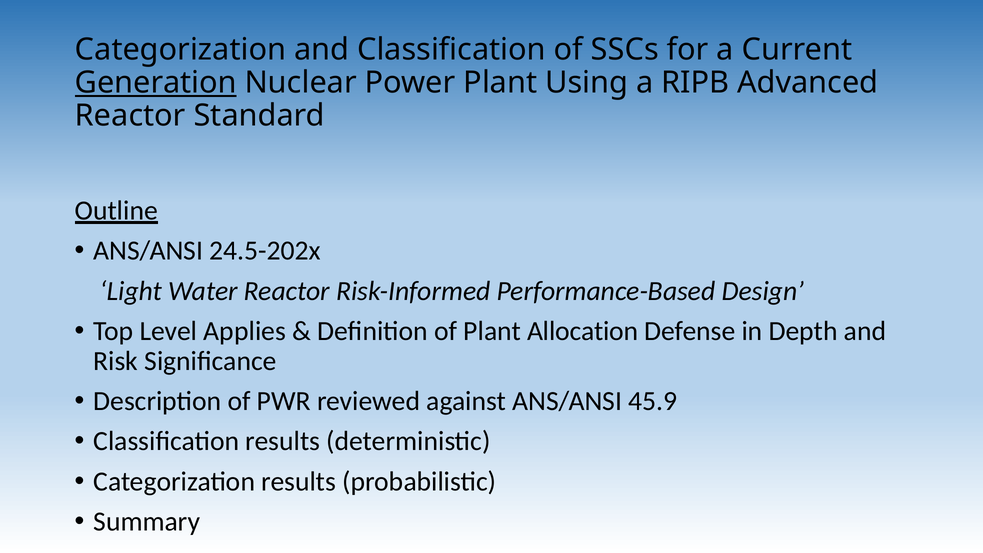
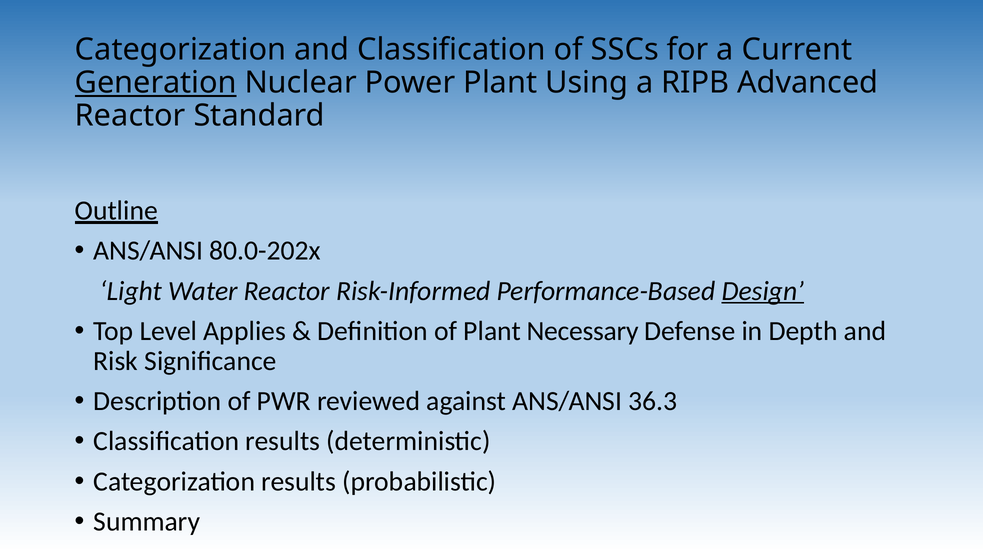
24.5-202x: 24.5-202x -> 80.0-202x
Design underline: none -> present
Allocation: Allocation -> Necessary
45.9: 45.9 -> 36.3
